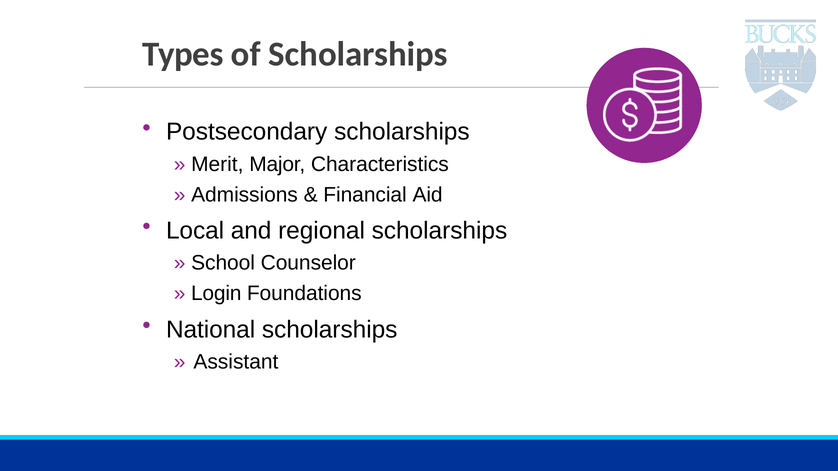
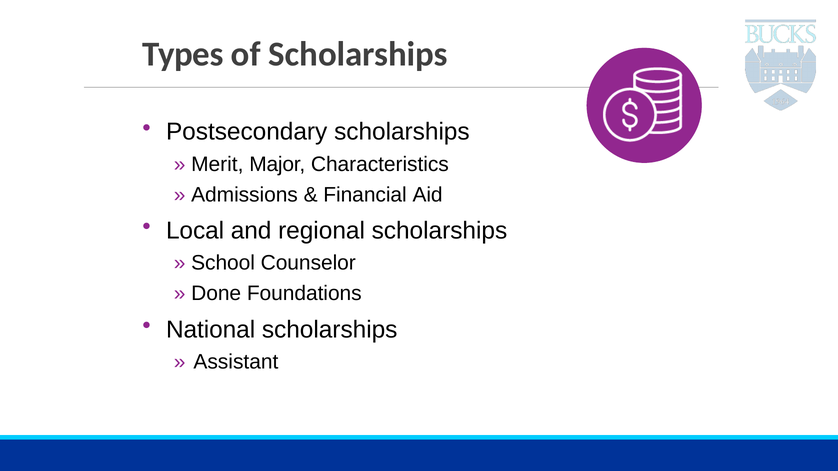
Login: Login -> Done
